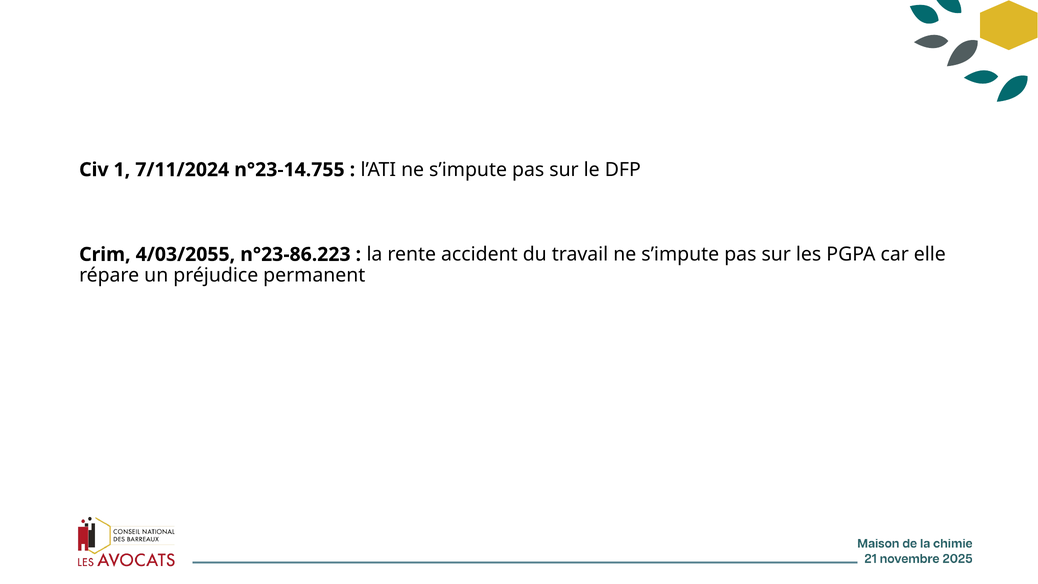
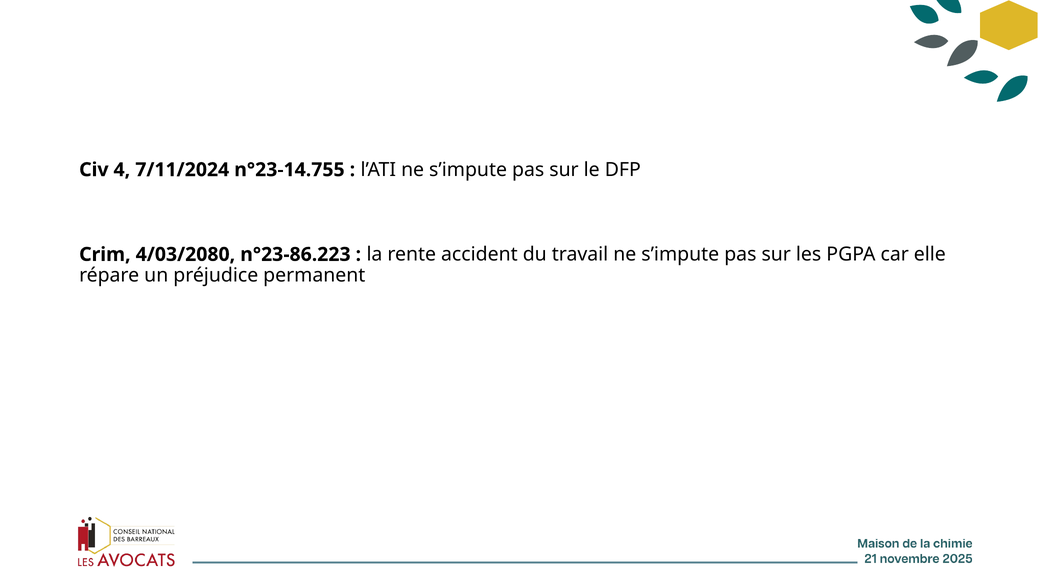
1: 1 -> 4
4/03/2055: 4/03/2055 -> 4/03/2080
